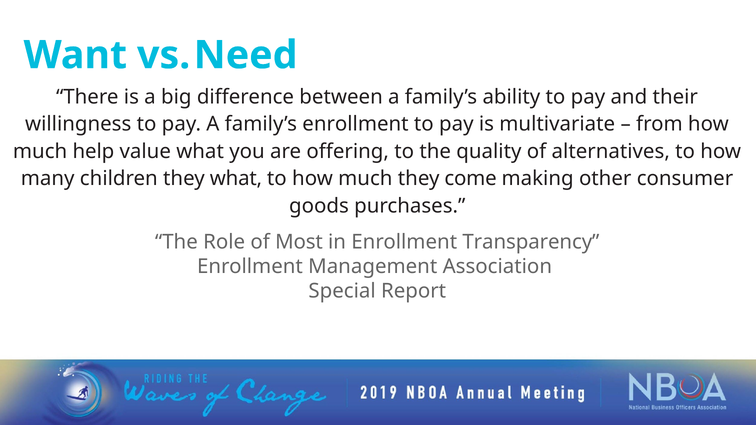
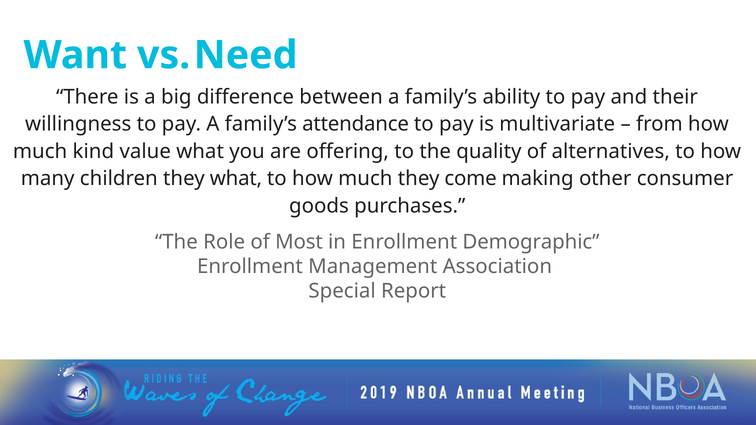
family’s enrollment: enrollment -> attendance
help: help -> kind
Transparency: Transparency -> Demographic
